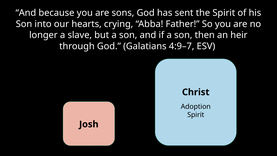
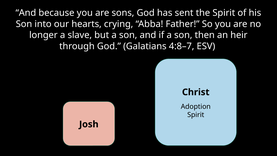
4:9–7: 4:9–7 -> 4:8–7
